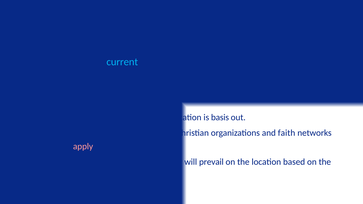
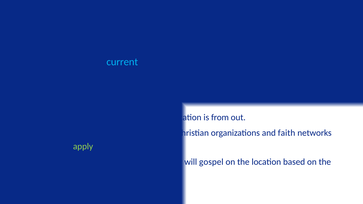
is basis: basis -> from
apply colour: pink -> light green
prevail: prevail -> gospel
